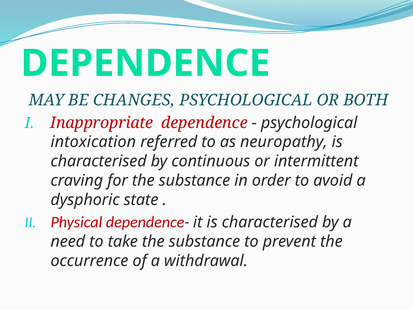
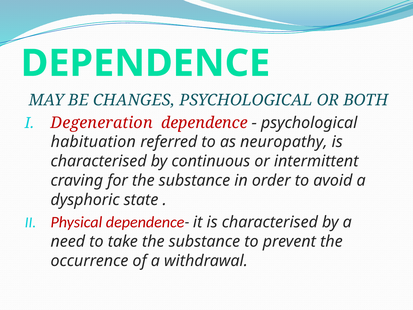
Inappropriate: Inappropriate -> Degeneration
intoxication: intoxication -> habituation
